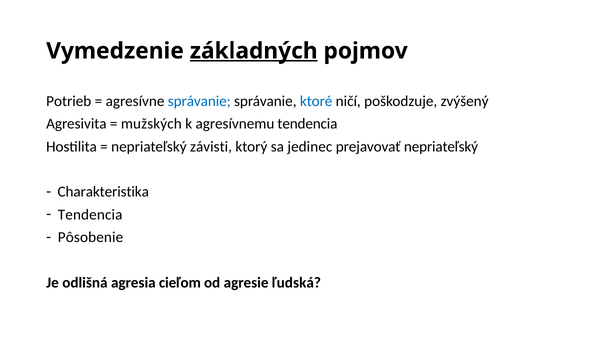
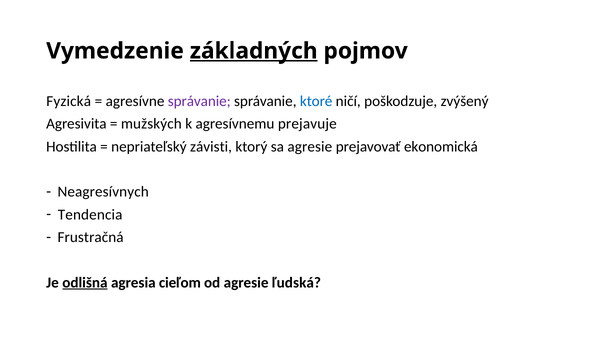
Potrieb: Potrieb -> Fyzická
správanie at (199, 101) colour: blue -> purple
agresívnemu tendencia: tendencia -> prejavuje
sa jedinec: jedinec -> agresie
prejavovať nepriateľský: nepriateľský -> ekonomická
Charakteristika: Charakteristika -> Neagresívnych
Pôsobenie: Pôsobenie -> Frustračná
odlišná underline: none -> present
